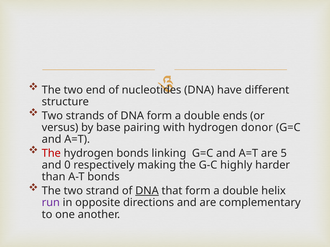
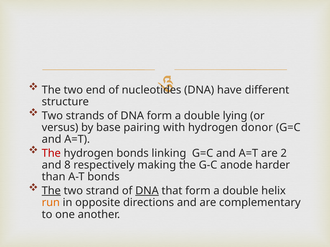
ends: ends -> lying
5: 5 -> 2
0: 0 -> 8
highly: highly -> anode
The at (51, 191) underline: none -> present
run colour: purple -> orange
